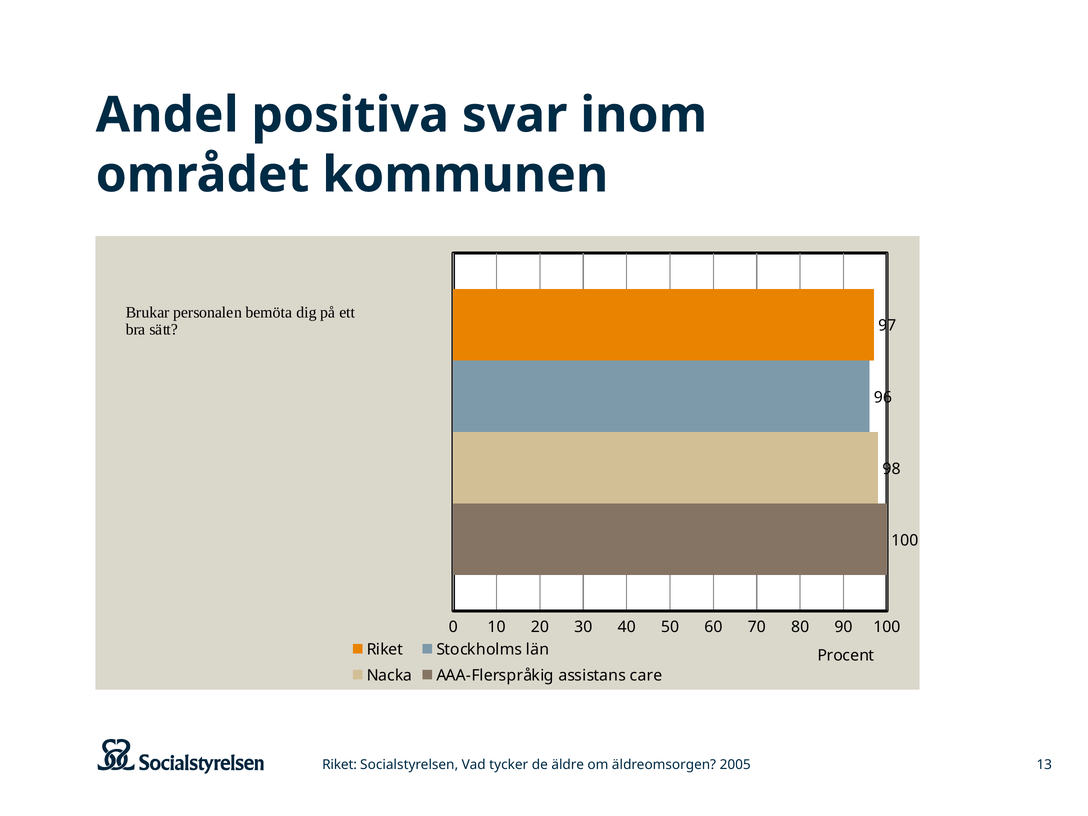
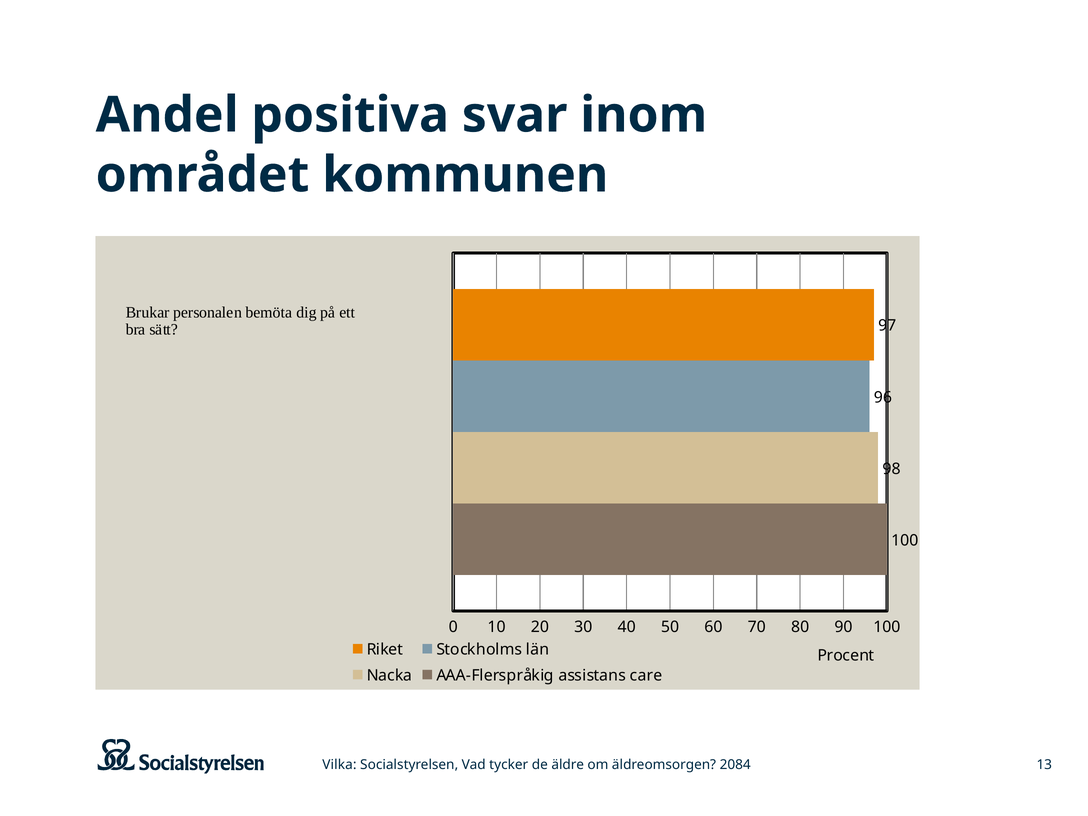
Riket at (340, 765): Riket -> Vilka
2005: 2005 -> 2084
